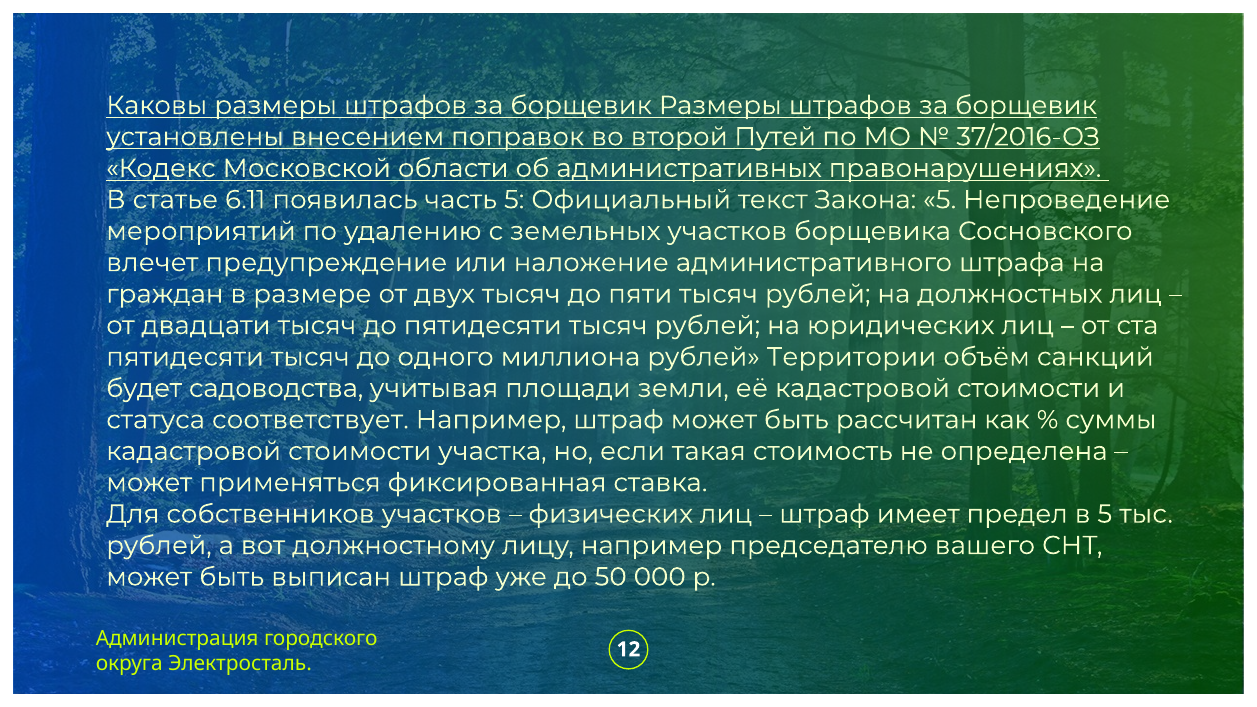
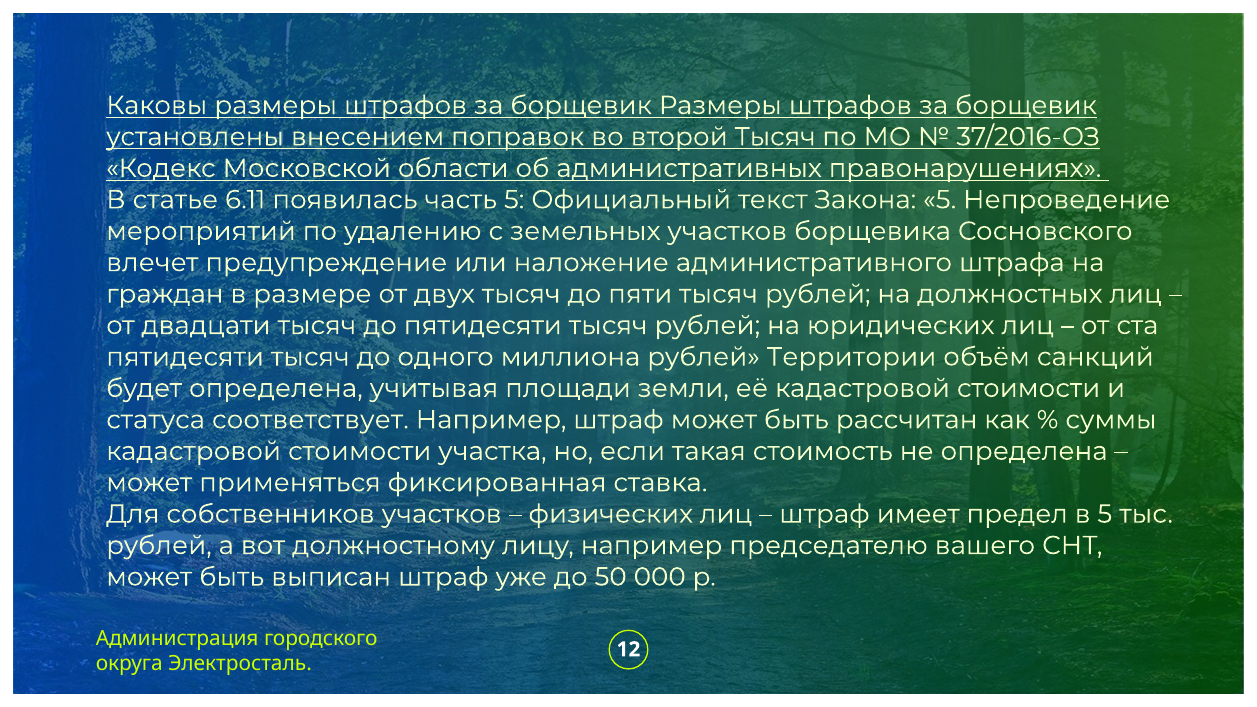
второй Путей: Путей -> Тысяч
будет садоводства: садоводства -> определена
